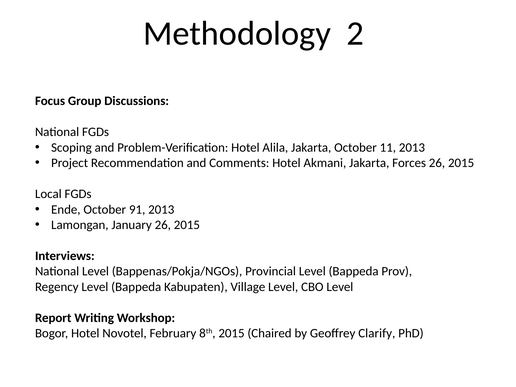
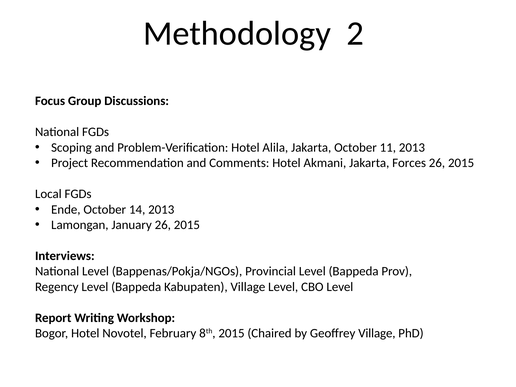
91: 91 -> 14
Geoffrey Clarify: Clarify -> Village
